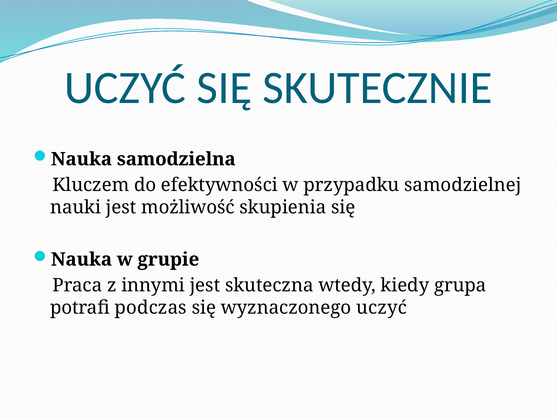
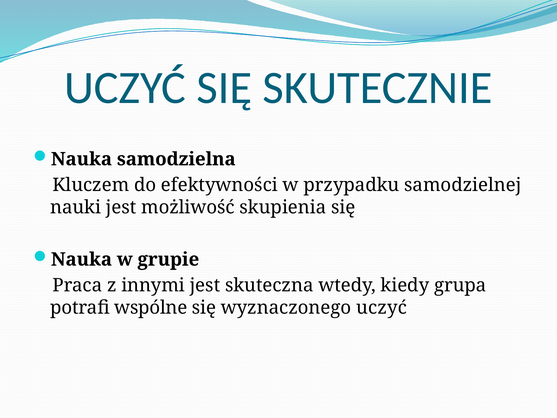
podczas: podczas -> wspólne
